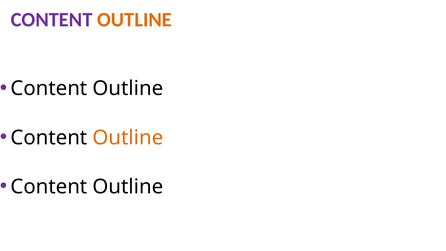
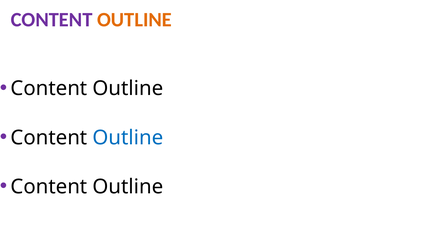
Outline at (128, 138) colour: orange -> blue
